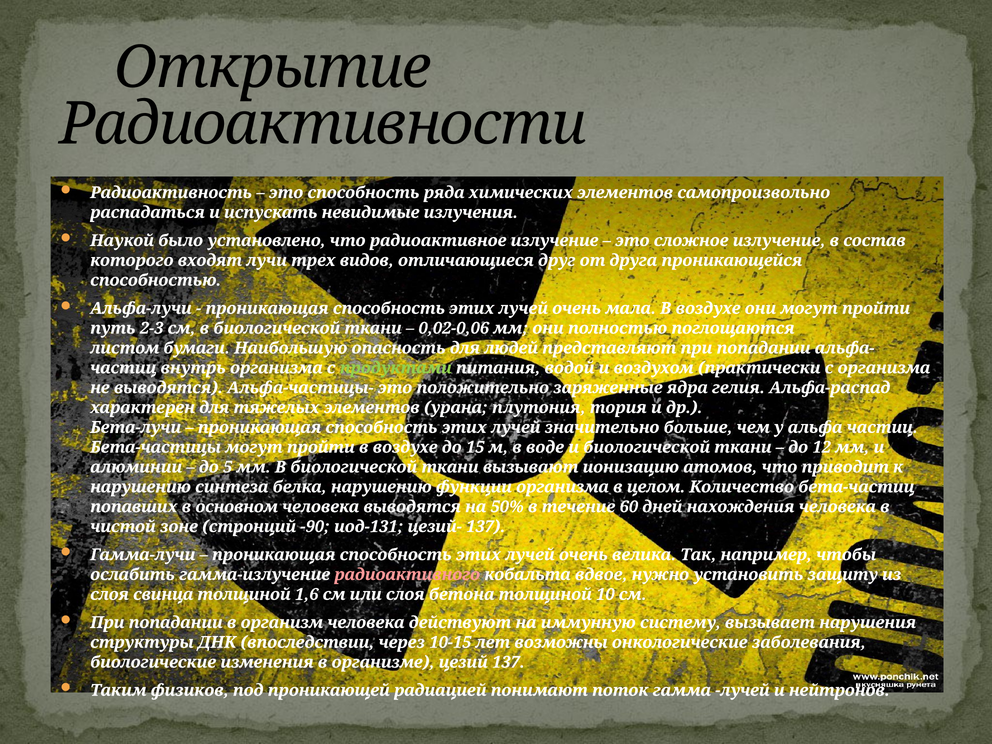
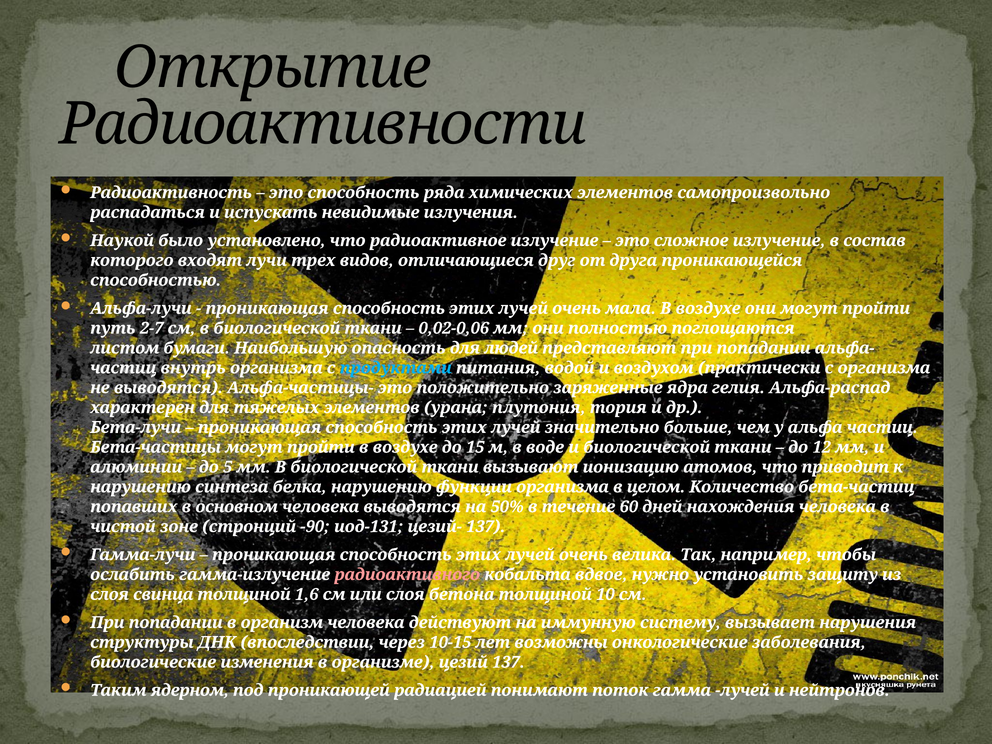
2-3: 2-3 -> 2-7
продуктами colour: light green -> light blue
физиков: физиков -> ядерном
